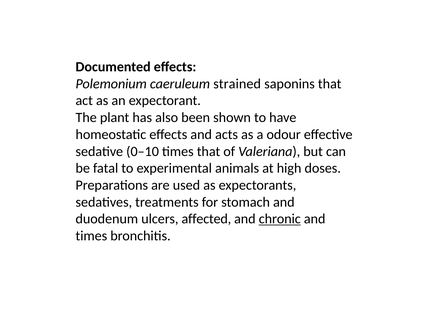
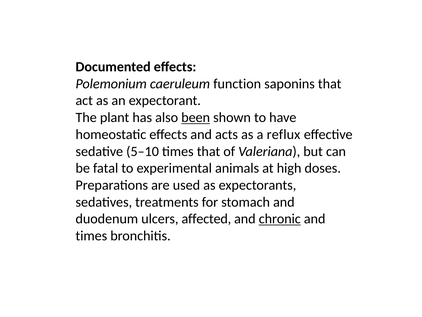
strained: strained -> function
been underline: none -> present
odour: odour -> reflux
0–10: 0–10 -> 5–10
